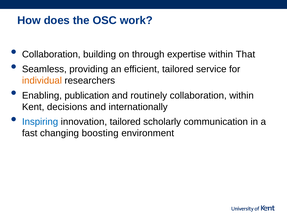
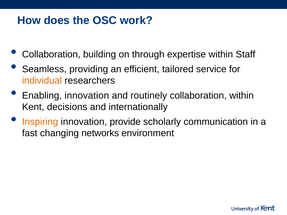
That: That -> Staff
Enabling publication: publication -> innovation
Inspiring colour: blue -> orange
innovation tailored: tailored -> provide
boosting: boosting -> networks
